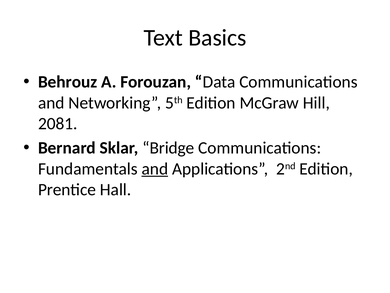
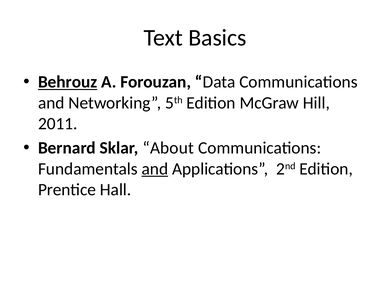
Behrouz underline: none -> present
2081: 2081 -> 2011
Bridge: Bridge -> About
